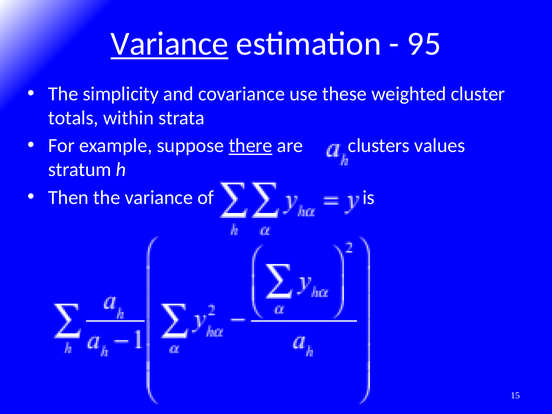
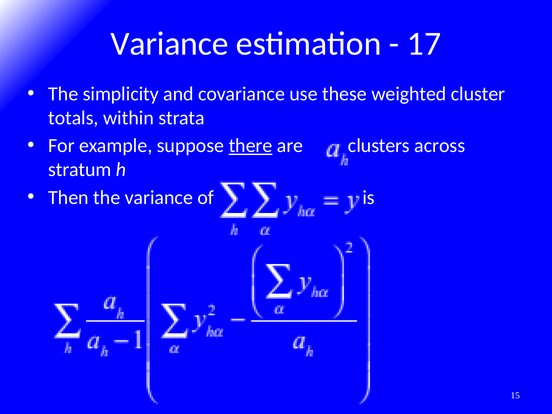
Variance at (170, 44) underline: present -> none
95: 95 -> 17
values: values -> across
